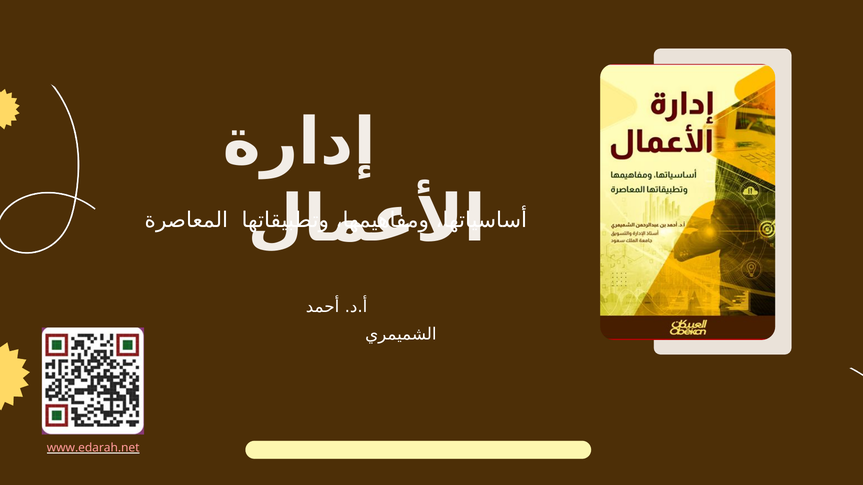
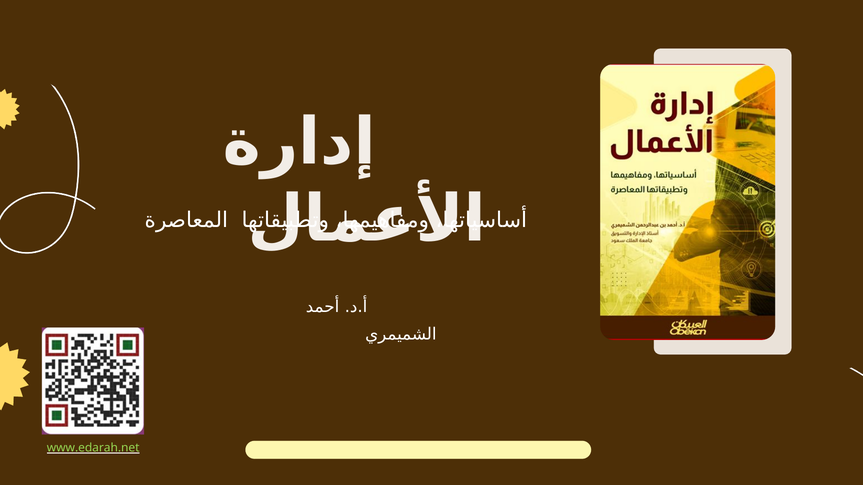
www.edarah.net colour: pink -> light green
